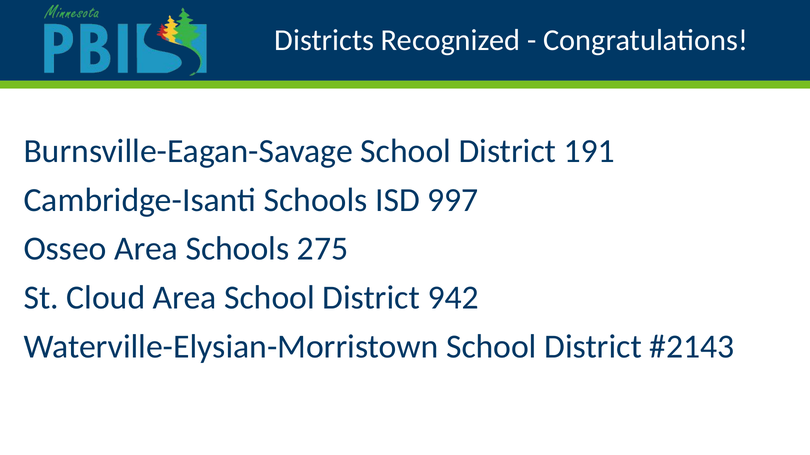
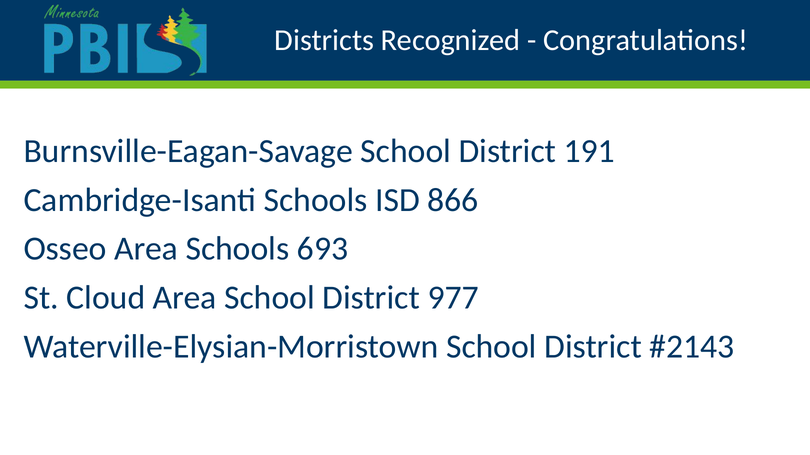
997: 997 -> 866
275: 275 -> 693
942: 942 -> 977
